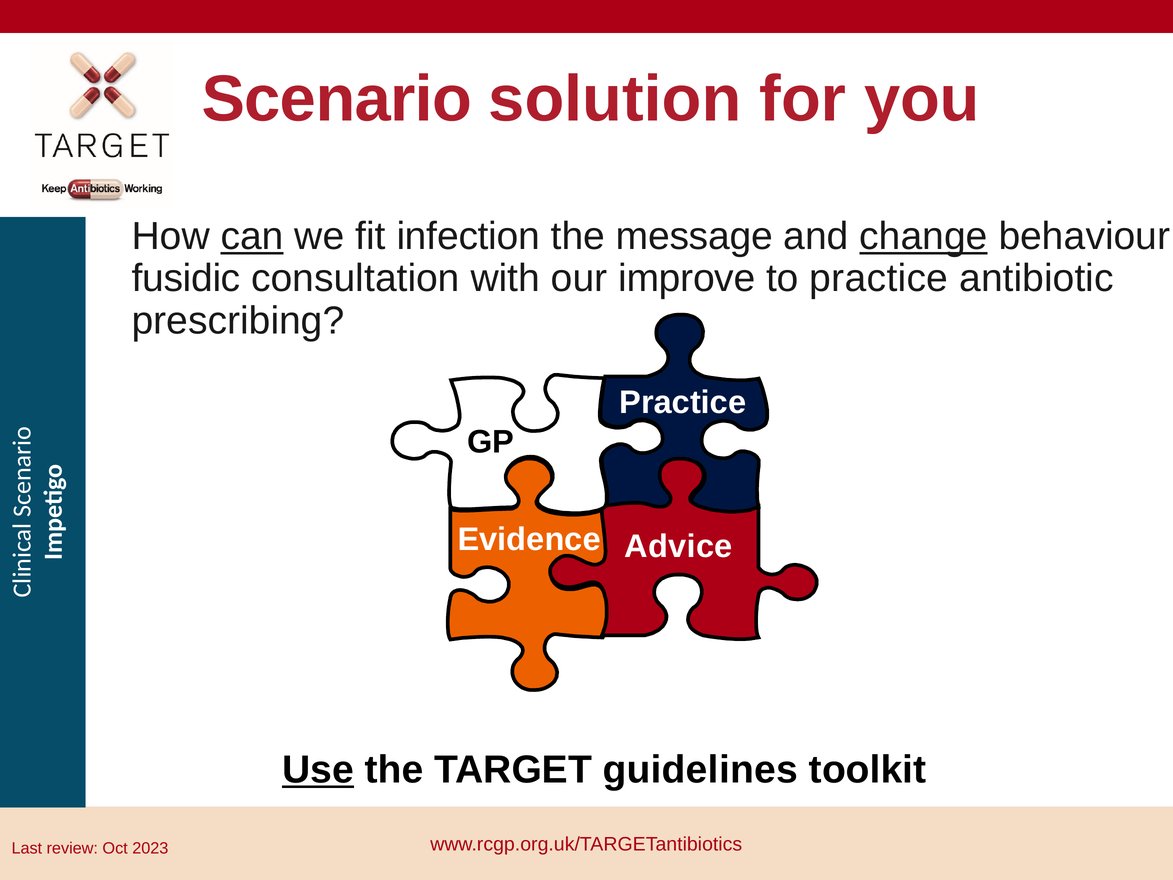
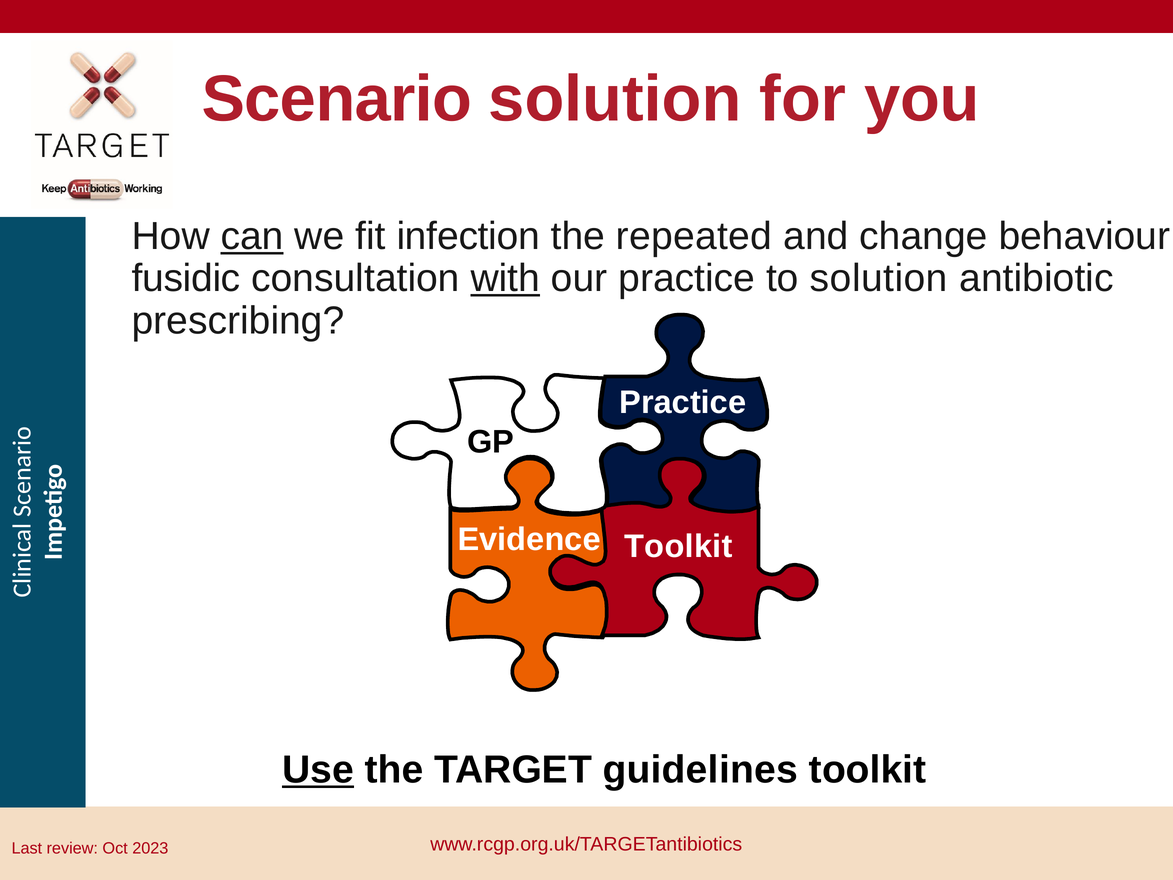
message: message -> repeated
change underline: present -> none
with underline: none -> present
our improve: improve -> practice
to practice: practice -> solution
Advice at (678, 547): Advice -> Toolkit
